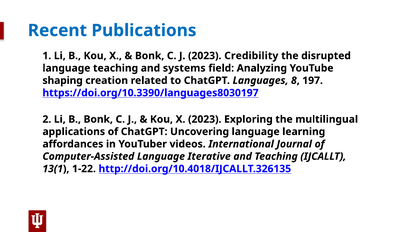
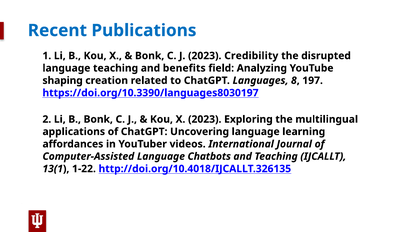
systems: systems -> benefits
Iterative: Iterative -> Chatbots
